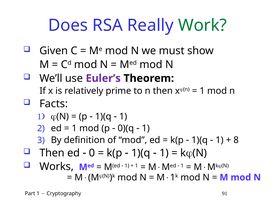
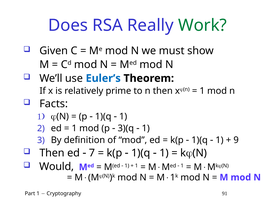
Euler’s colour: purple -> blue
0)(q: 0)(q -> 3)(q
8: 8 -> 9
0: 0 -> 7
Works: Works -> Would
